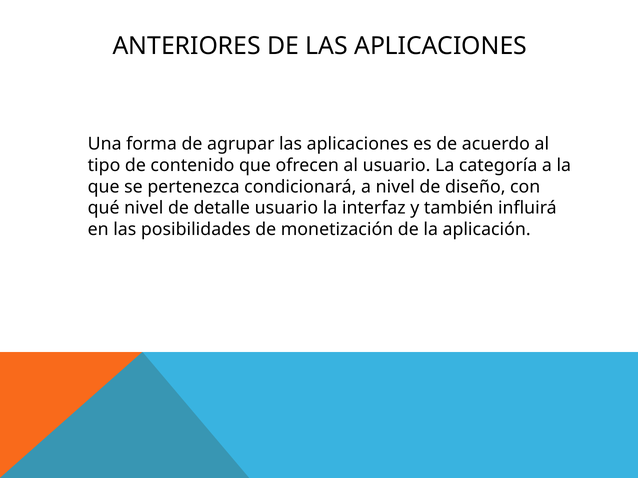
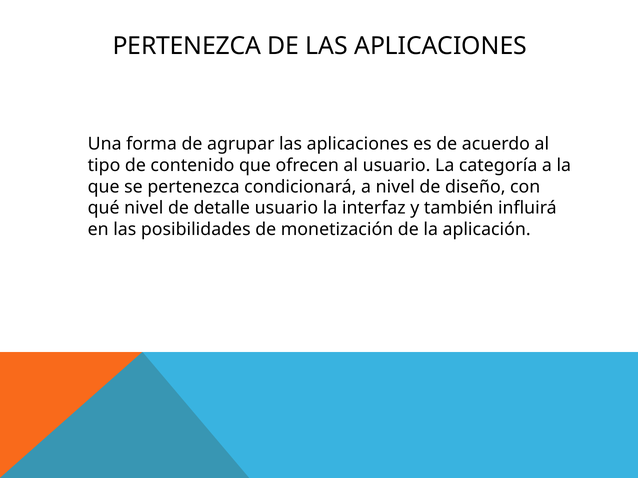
ANTERIORES at (187, 46): ANTERIORES -> PERTENEZCA
